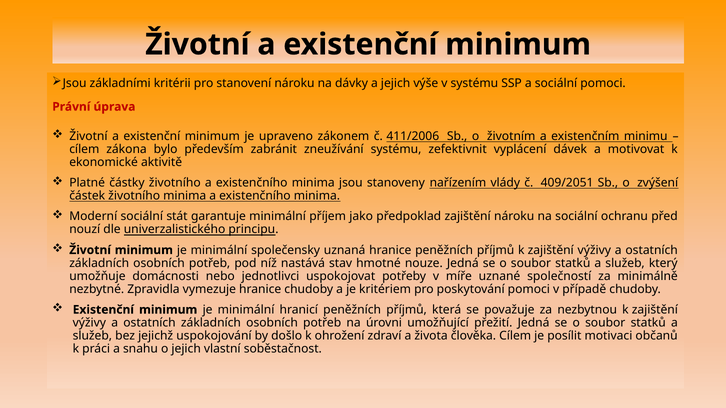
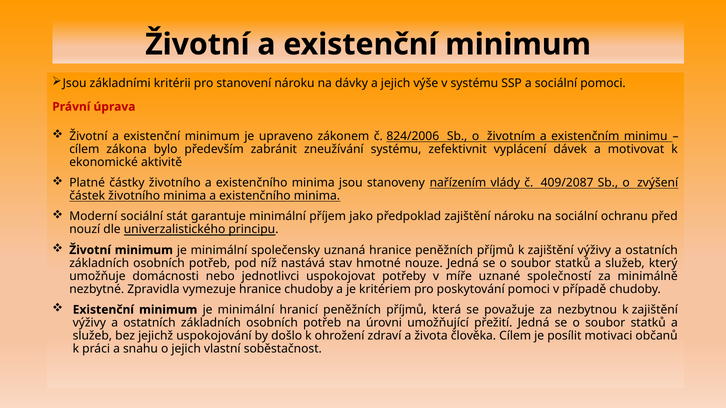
411/2006: 411/2006 -> 824/2006
409/2051: 409/2051 -> 409/2087
